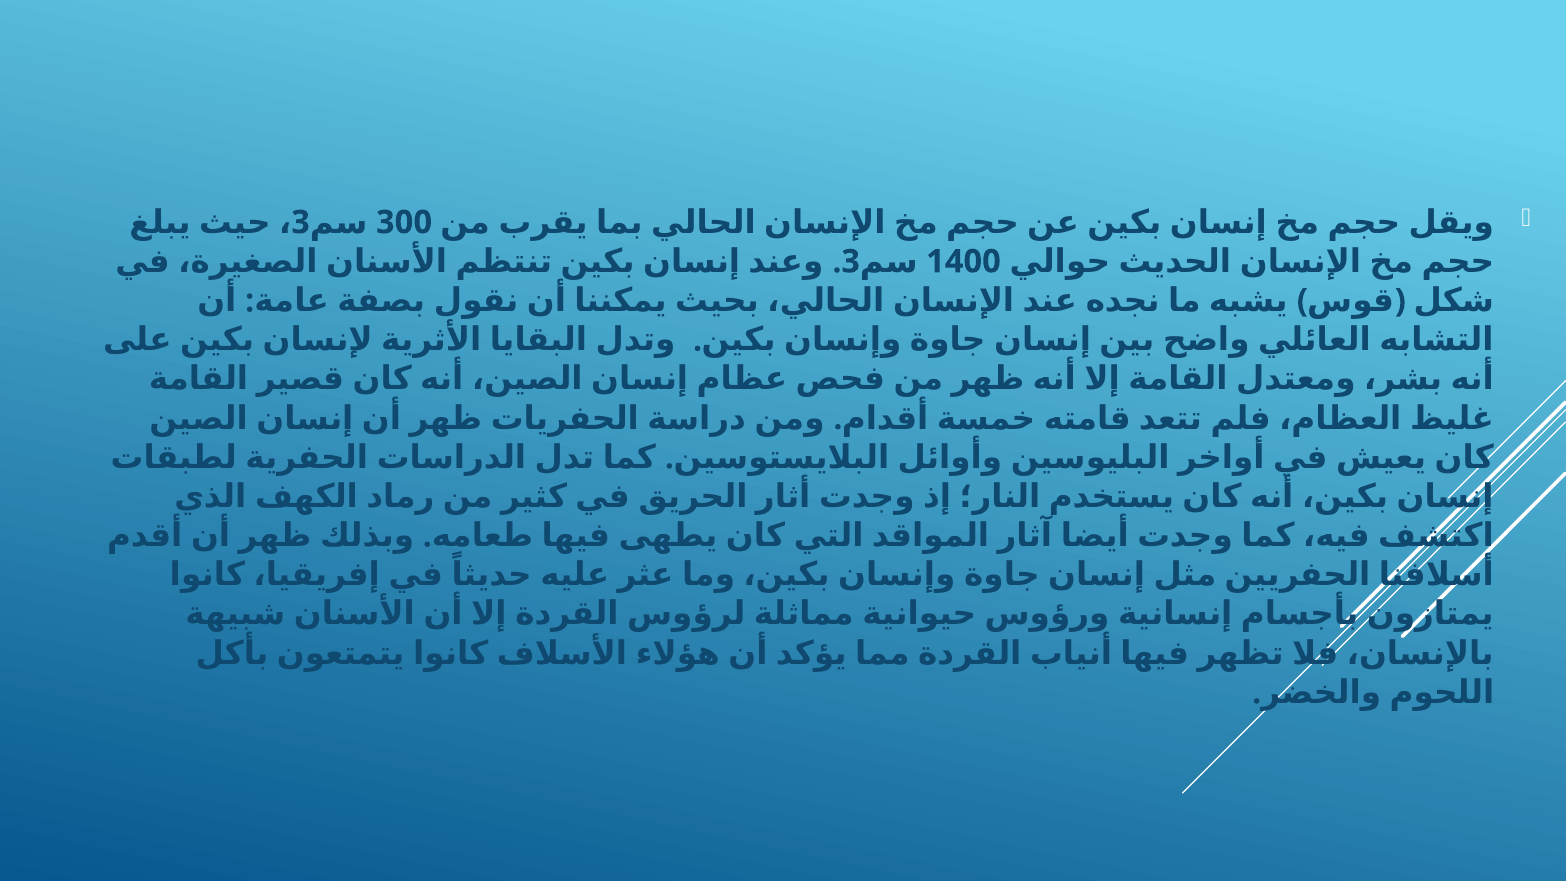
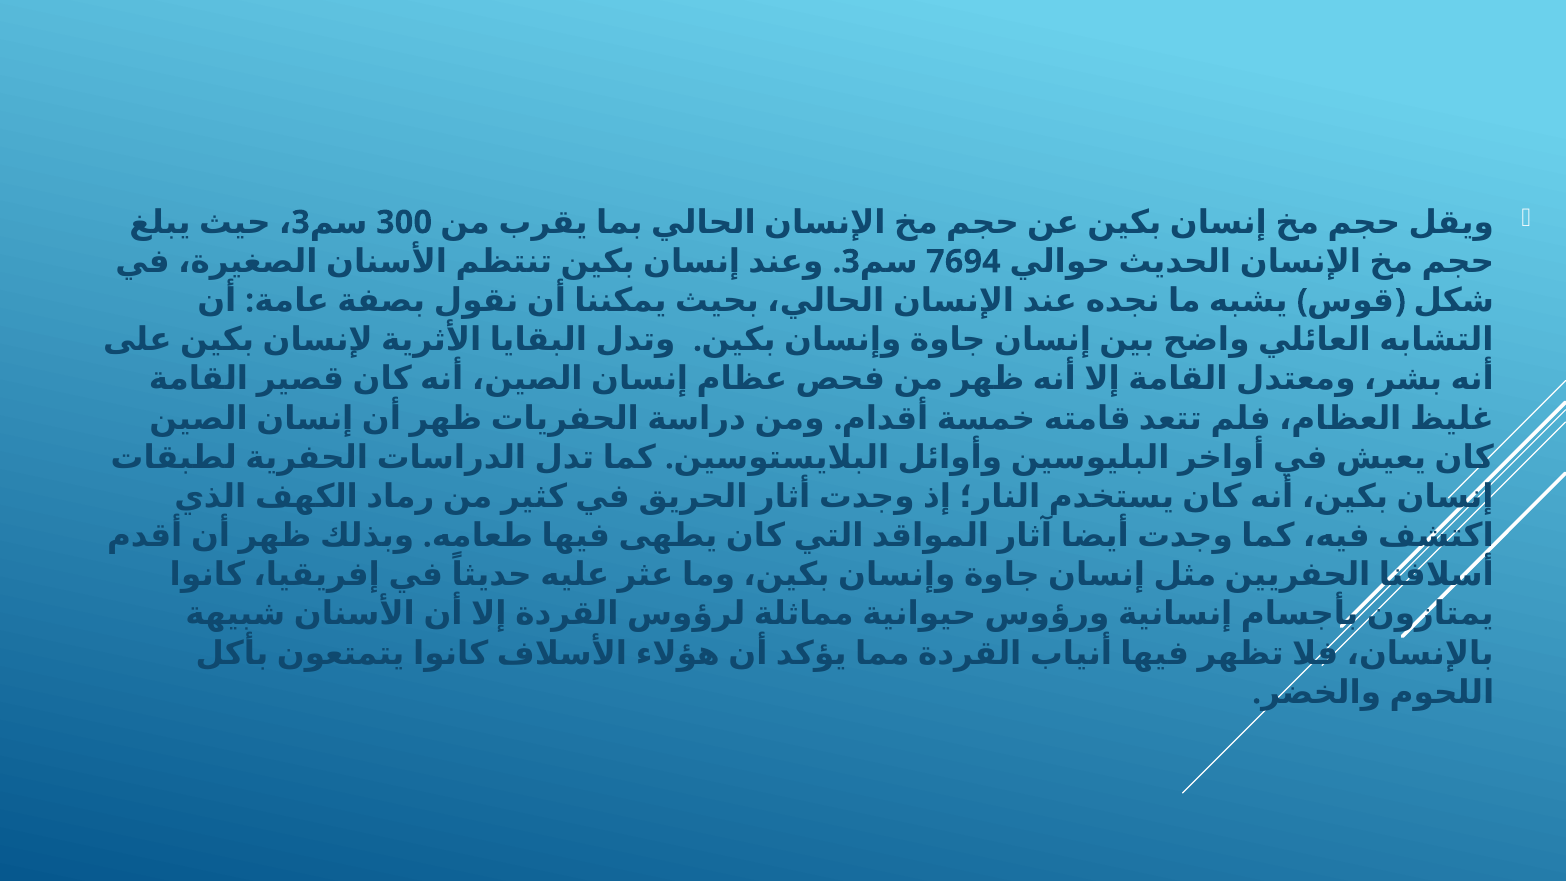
1400: 1400 -> 7694
